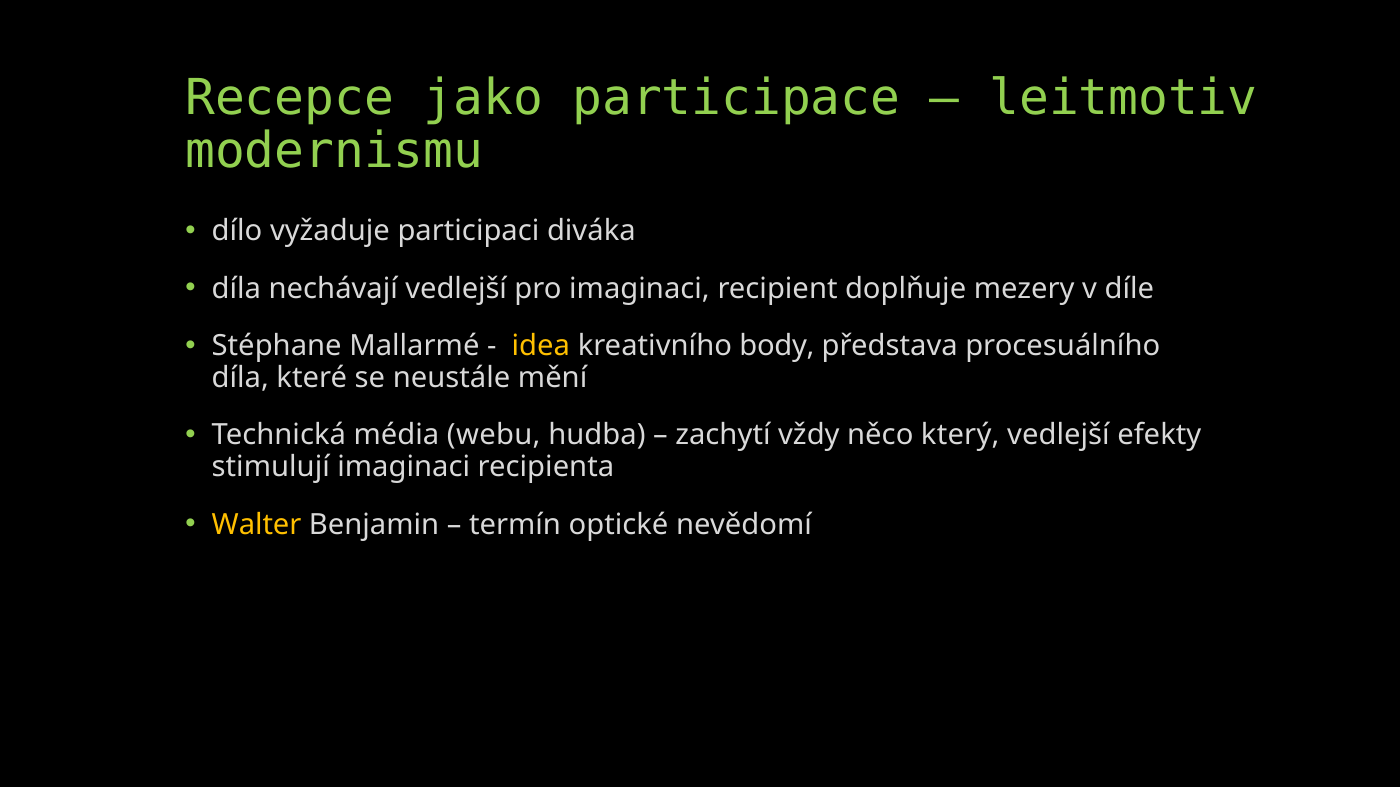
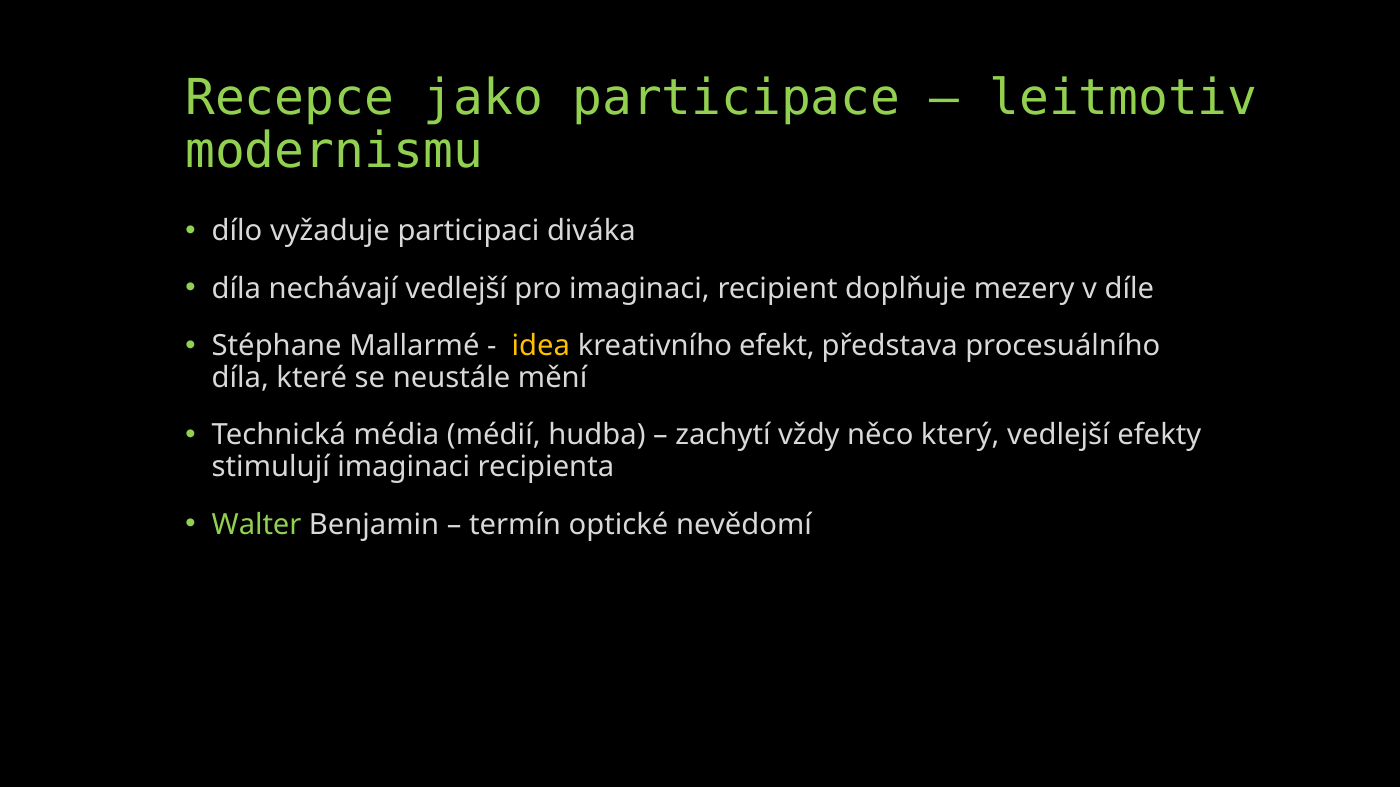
body: body -> efekt
webu: webu -> médií
Walter colour: yellow -> light green
